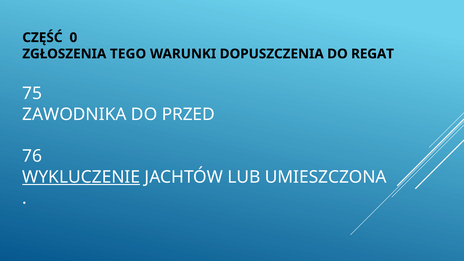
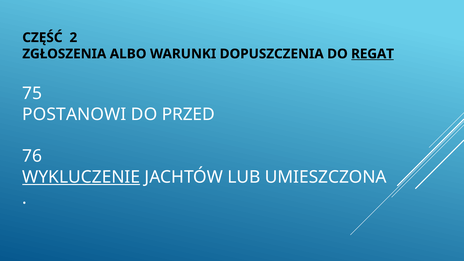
0: 0 -> 2
TEGO: TEGO -> ALBO
REGAT underline: none -> present
ZAWODNIKA: ZAWODNIKA -> POSTANOWI
